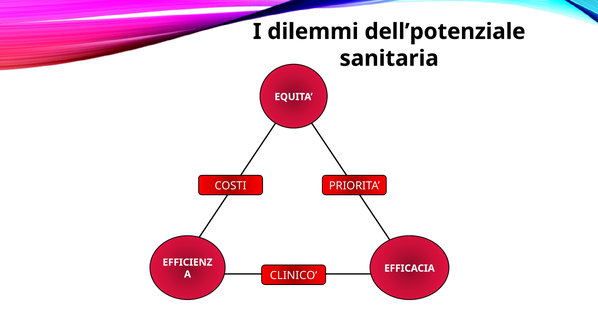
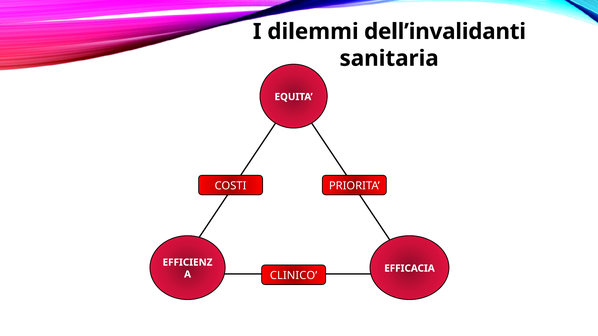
dell’potenziale: dell’potenziale -> dell’invalidanti
